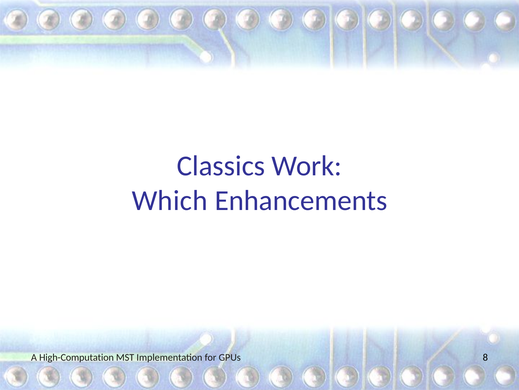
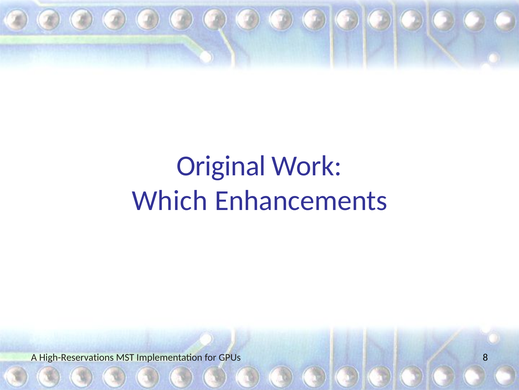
Classics: Classics -> Original
High-Computation: High-Computation -> High-Reservations
